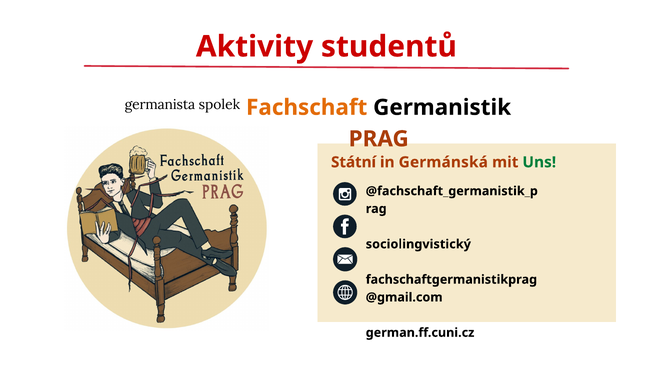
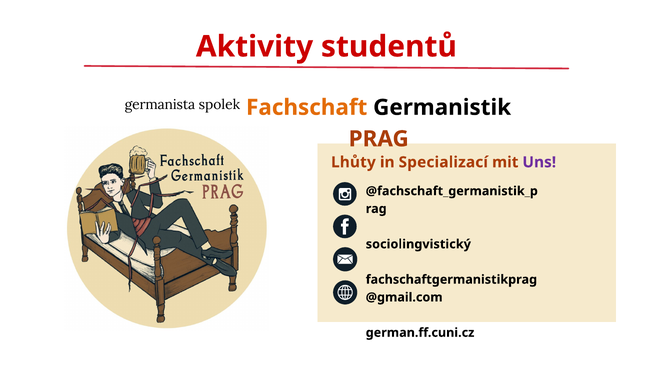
Státní: Státní -> Lhůty
Germánská: Germánská -> Specializací
Uns colour: green -> purple
